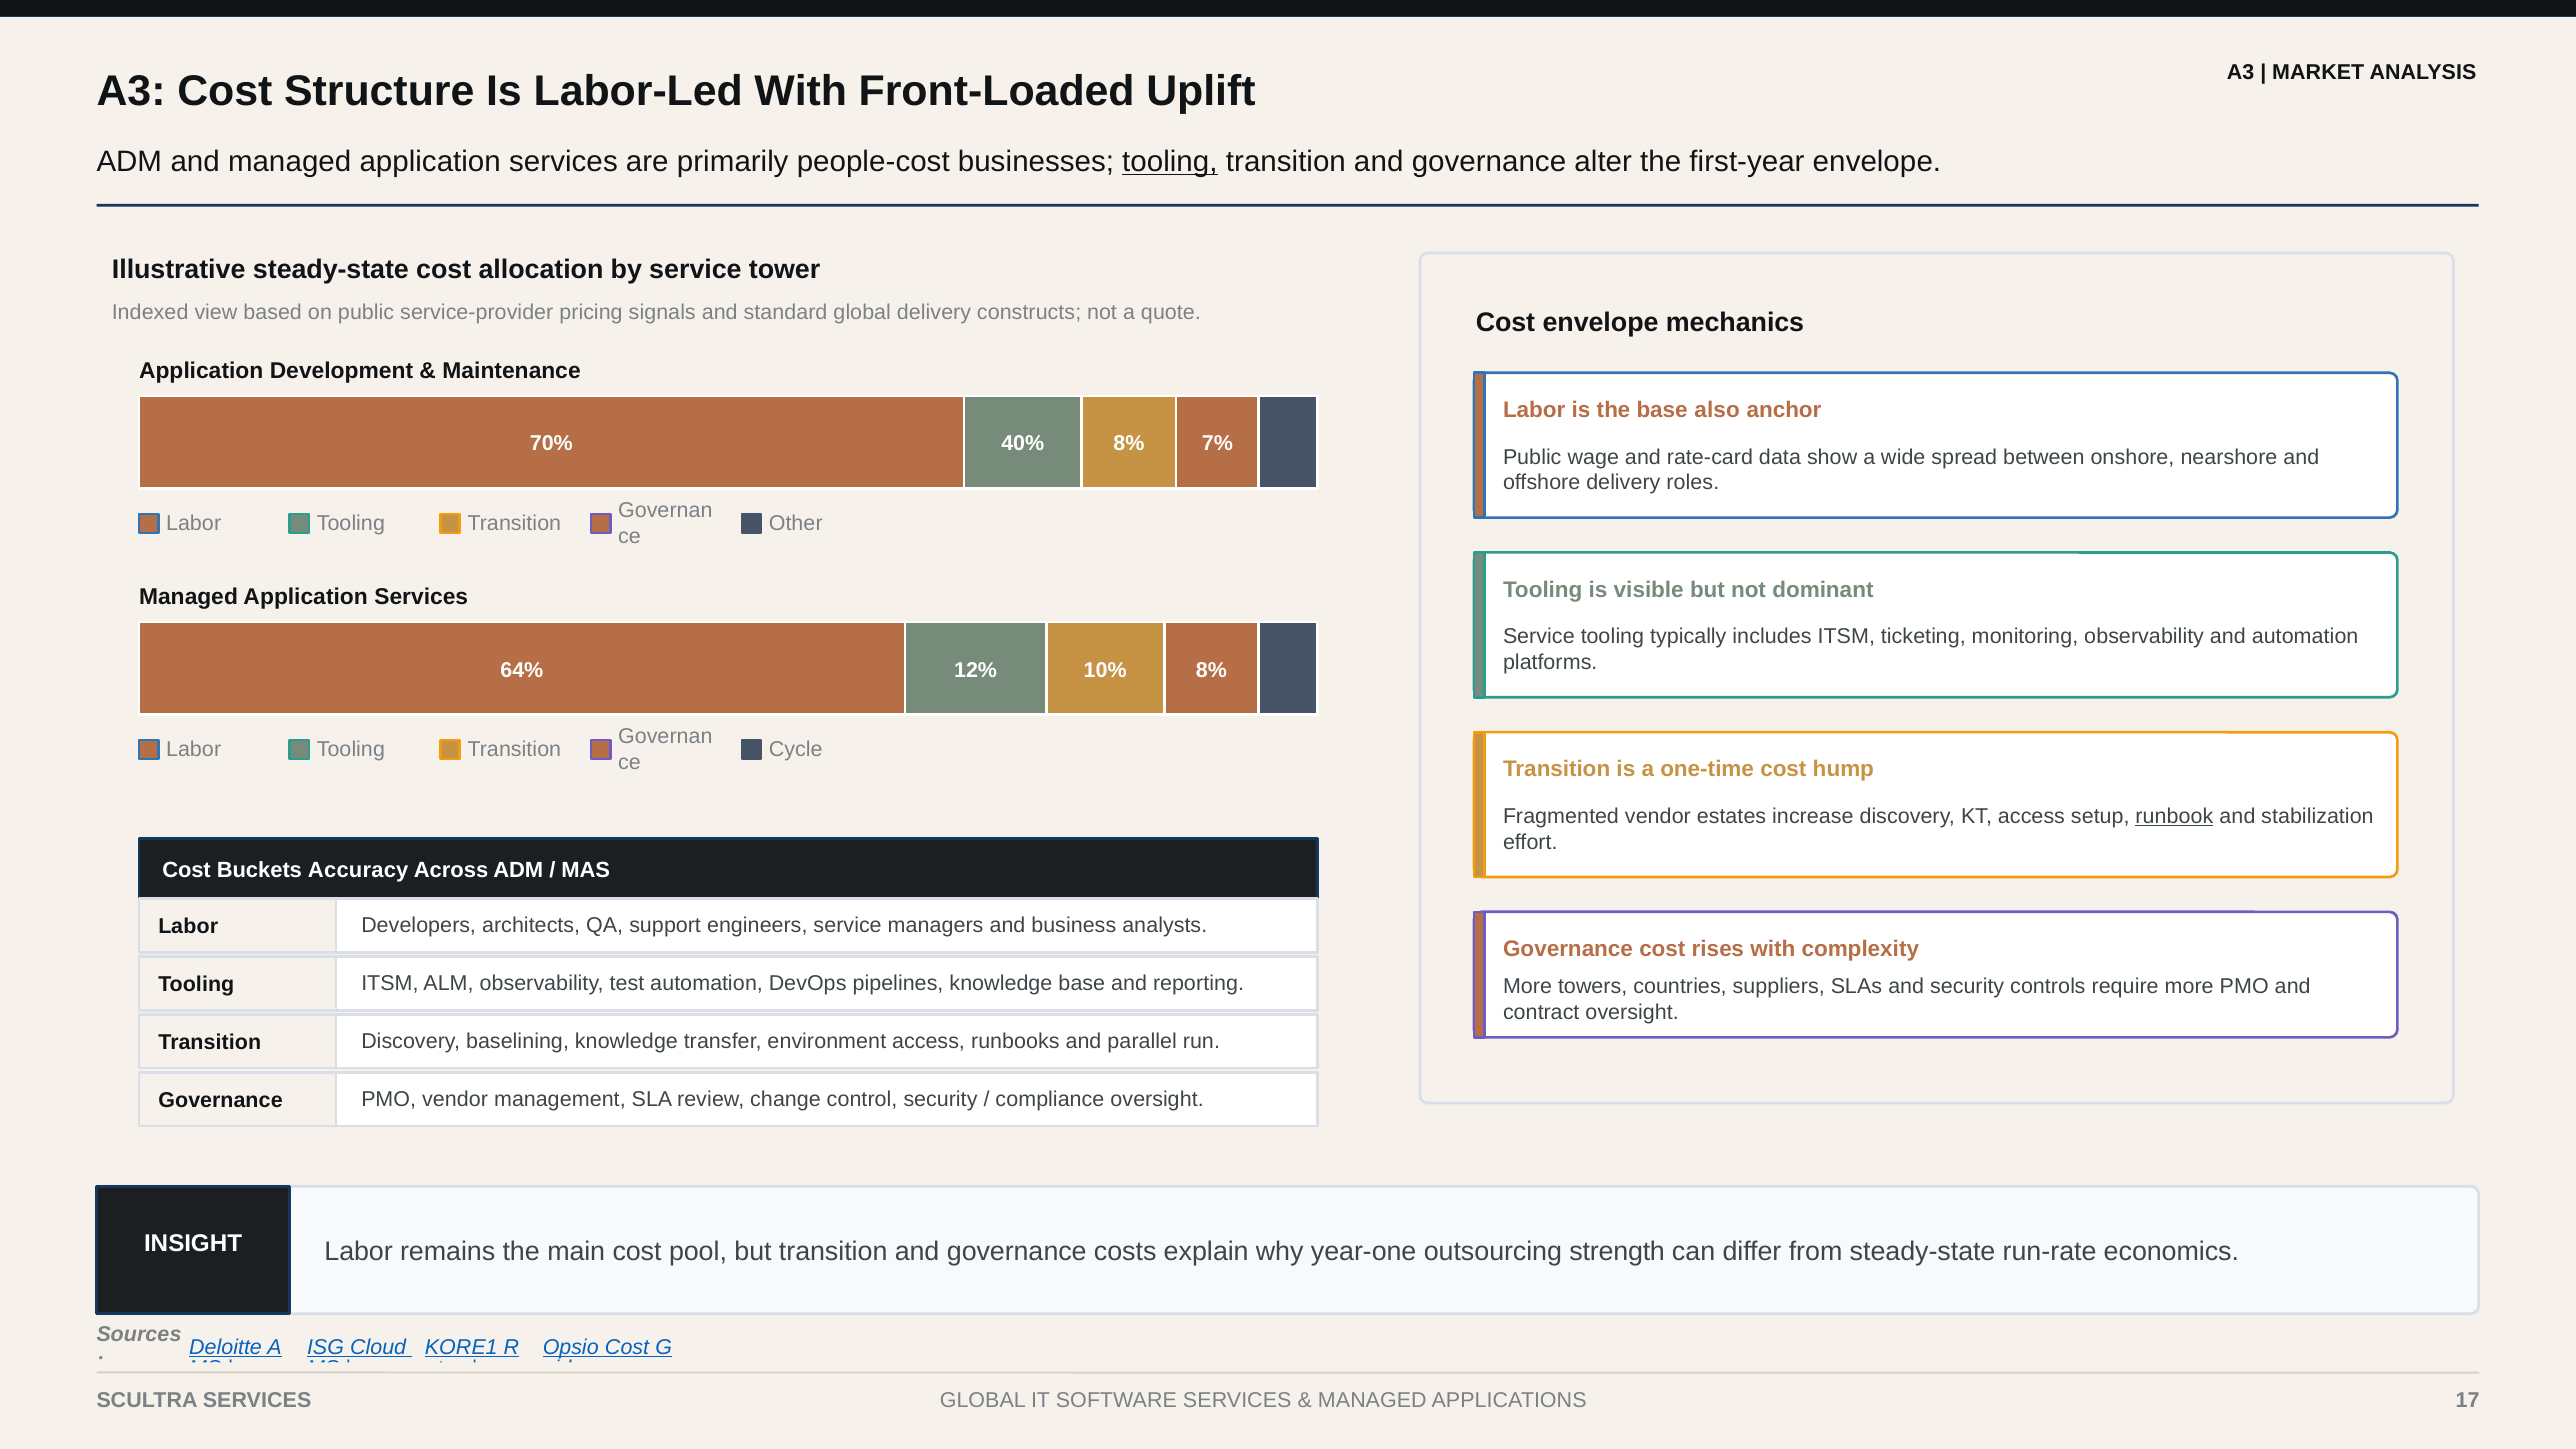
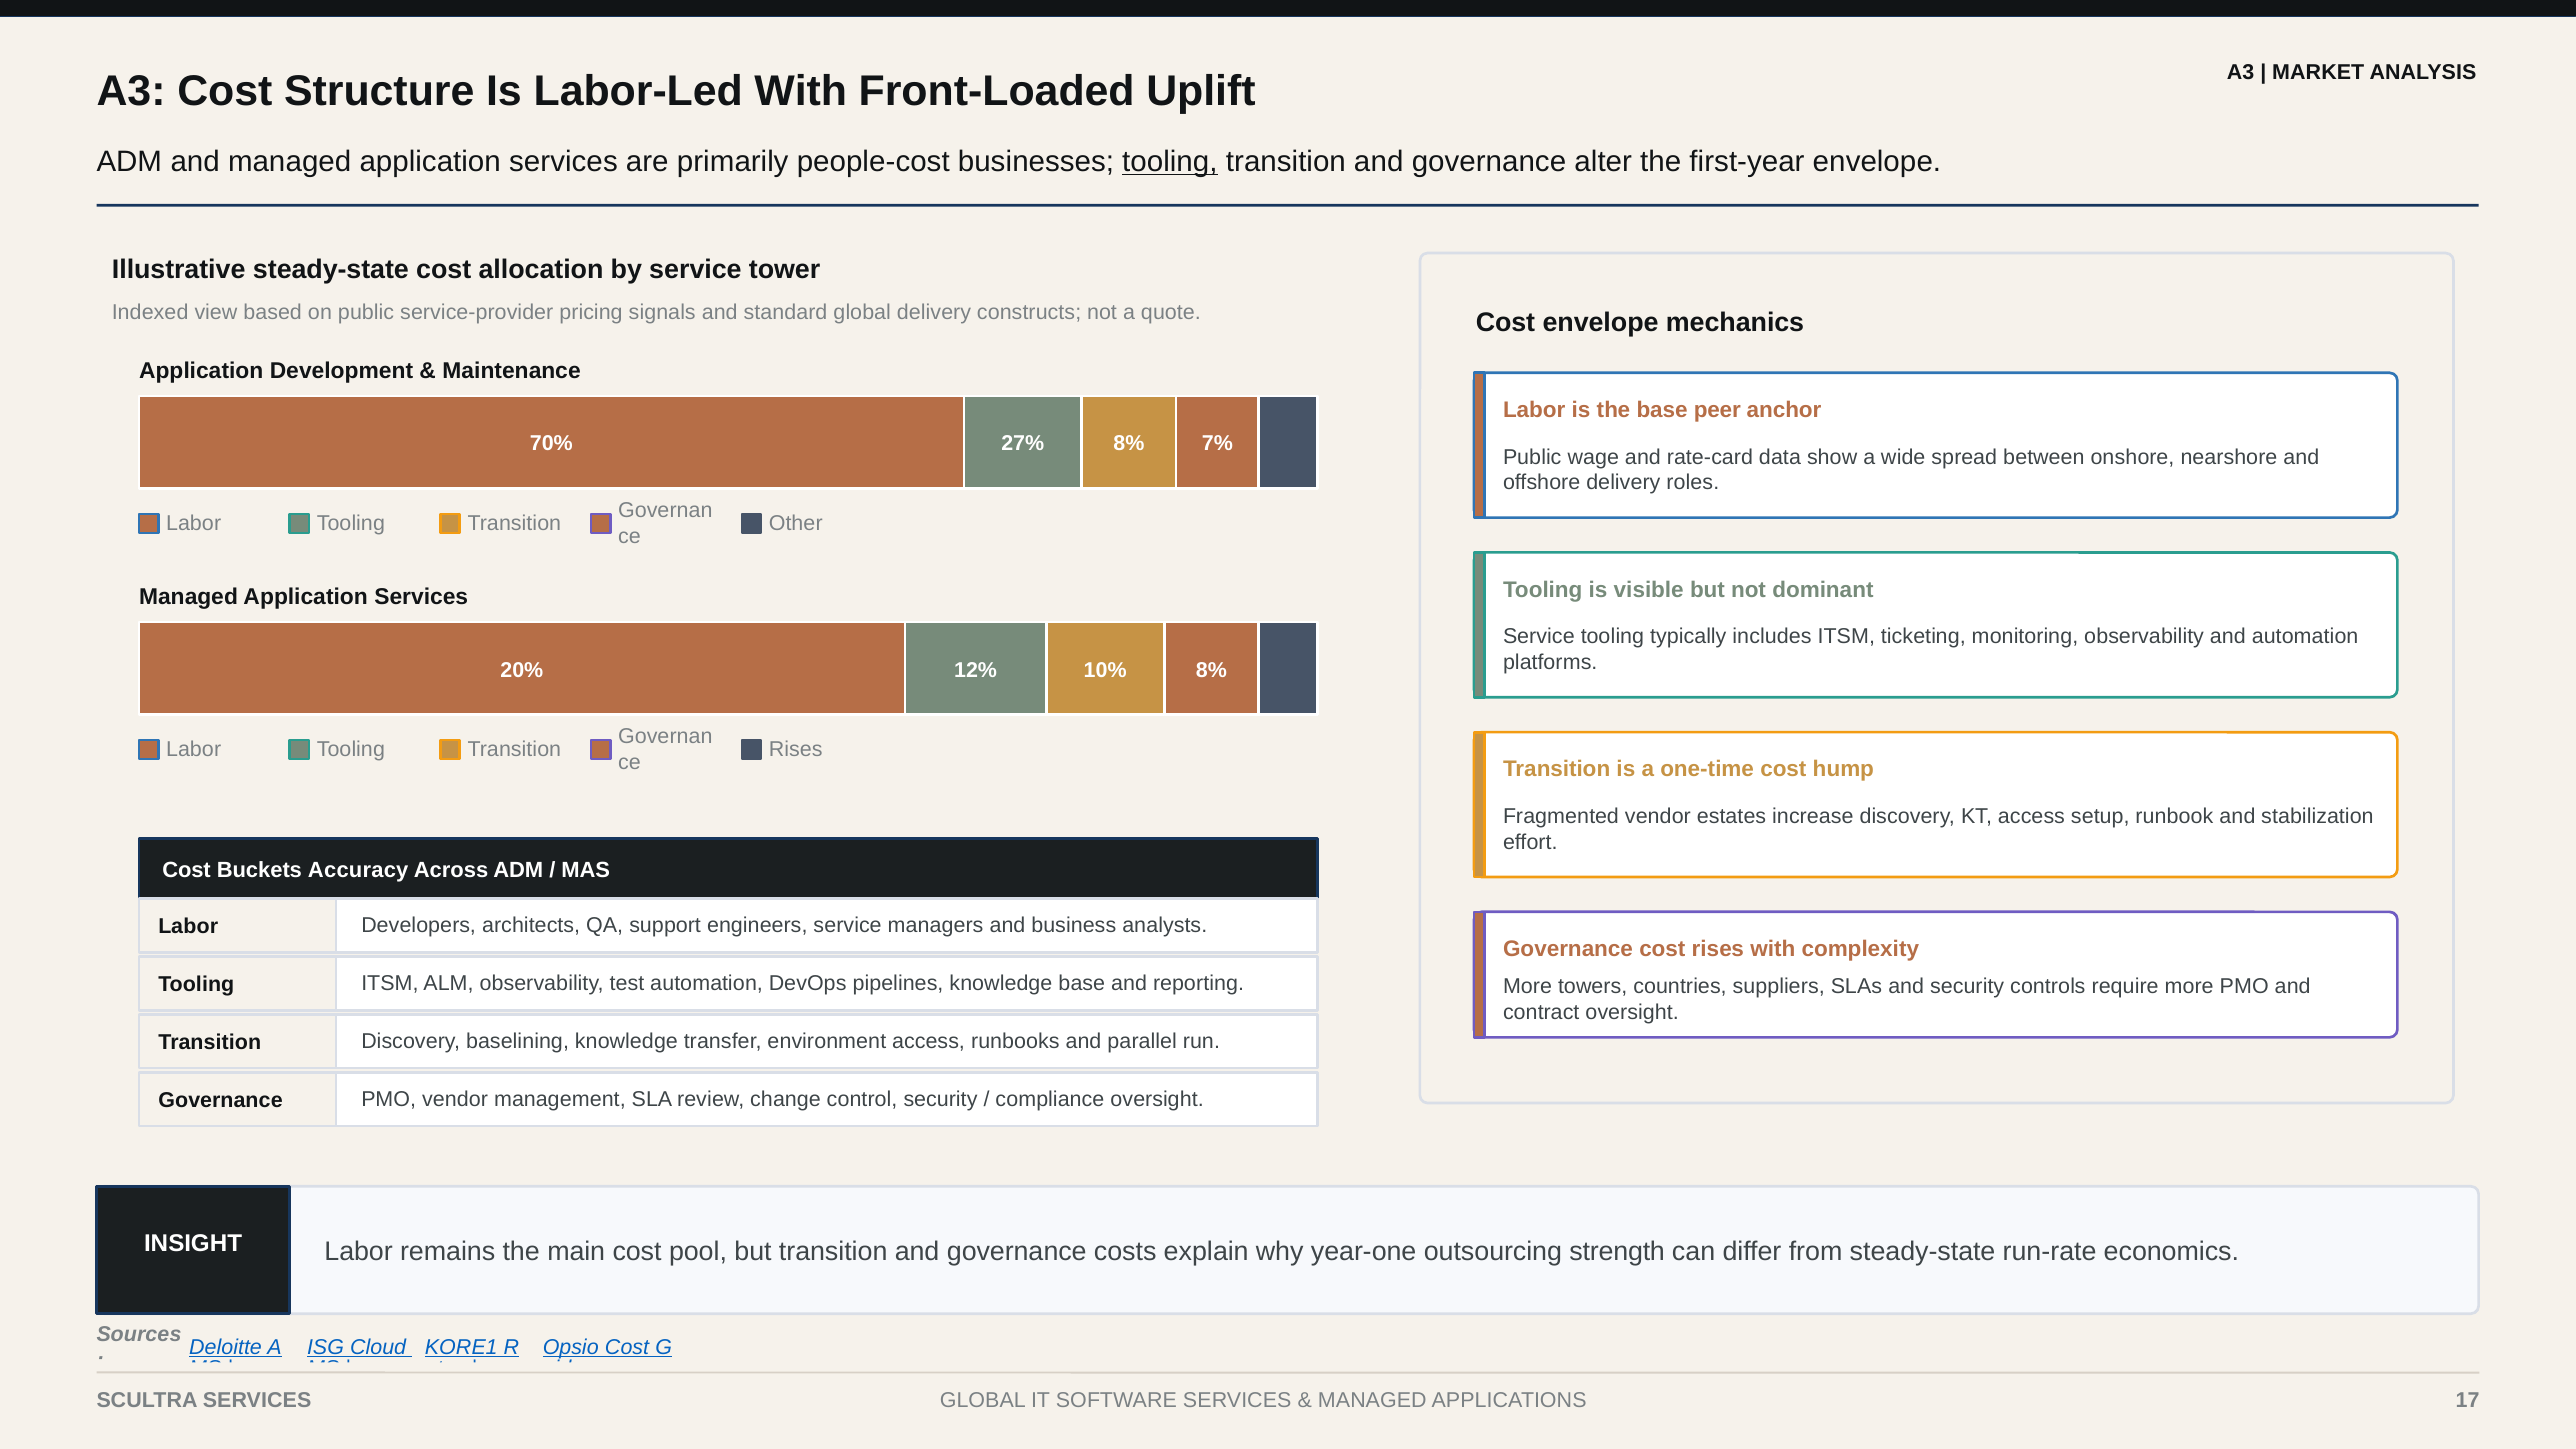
also: also -> peer
40%: 40% -> 27%
64%: 64% -> 20%
Cycle at (796, 749): Cycle -> Rises
runbook underline: present -> none
